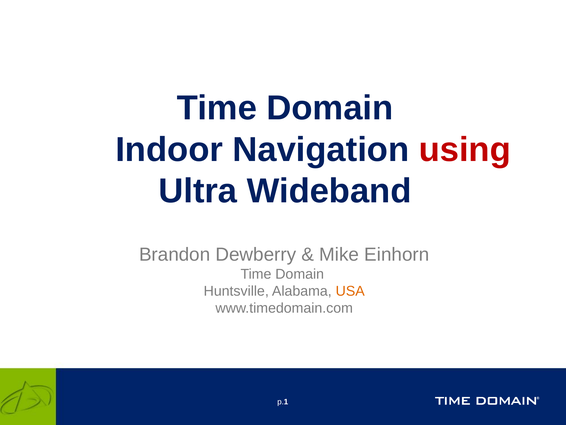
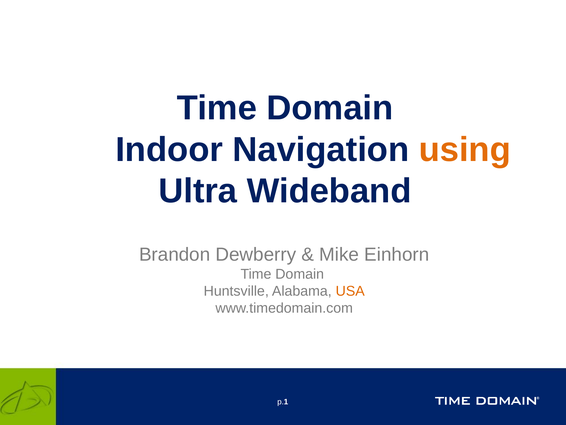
using colour: red -> orange
